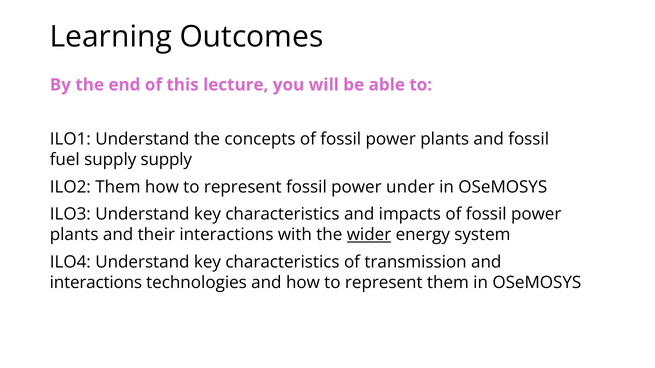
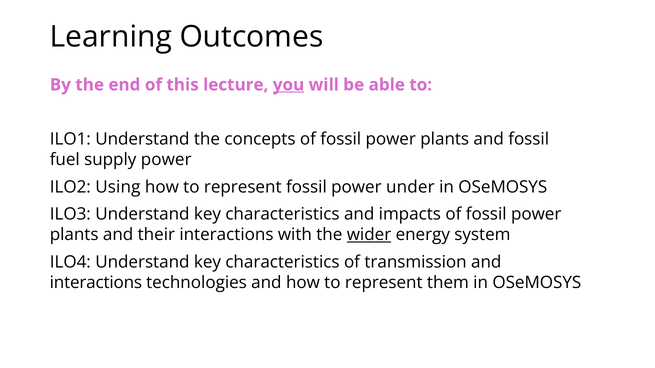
you underline: none -> present
supply supply: supply -> power
ILO2 Them: Them -> Using
